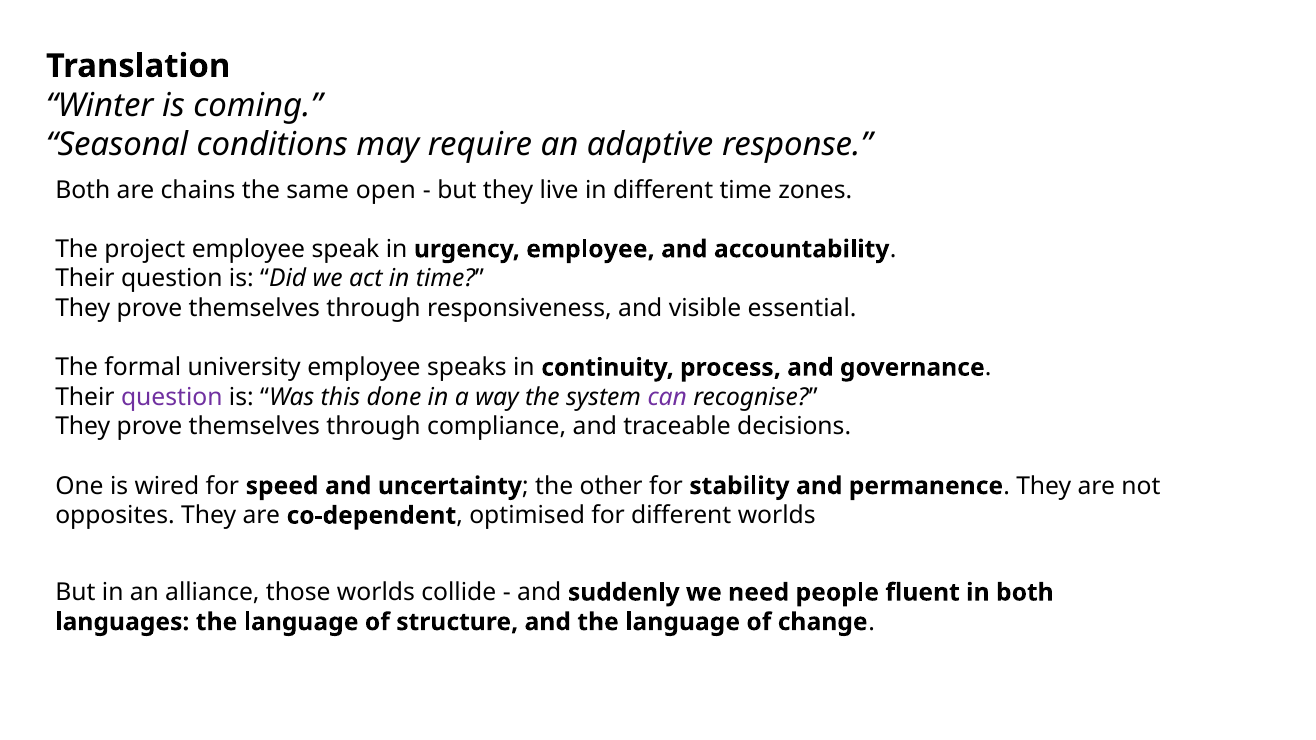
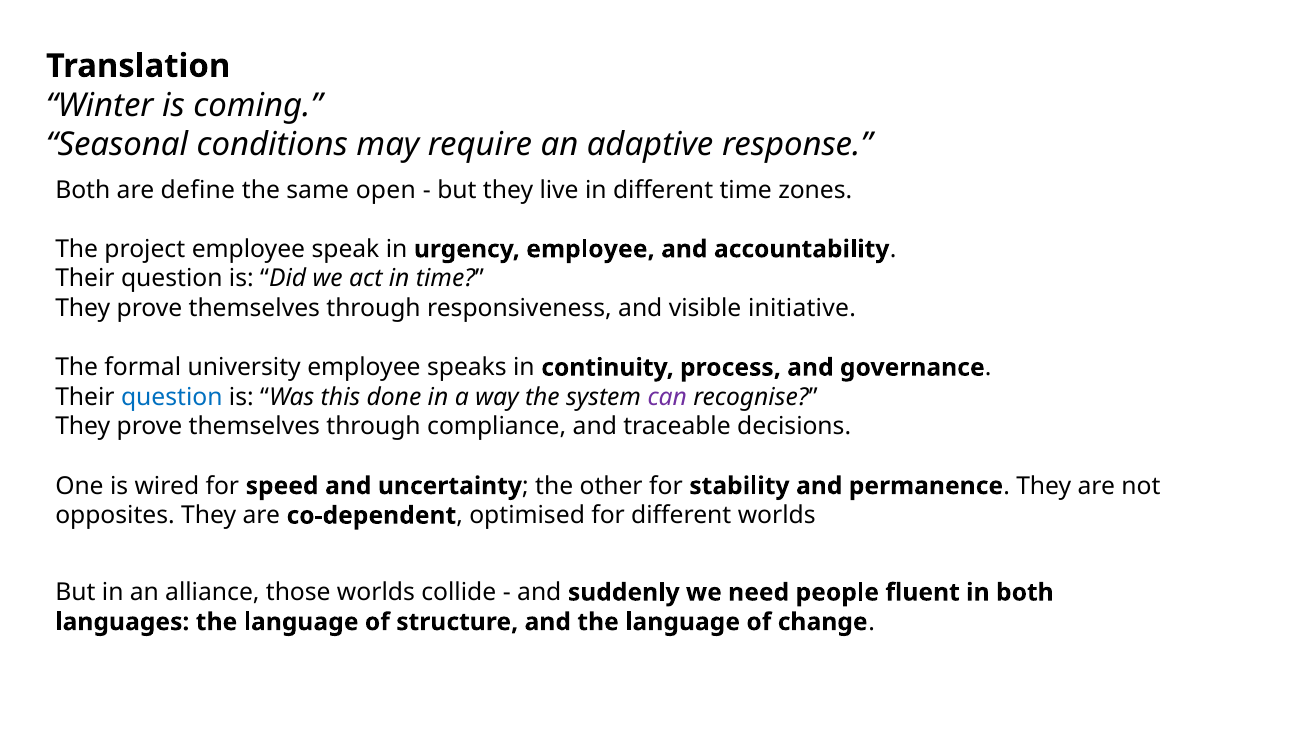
chains: chains -> define
essential: essential -> initiative
question at (172, 397) colour: purple -> blue
